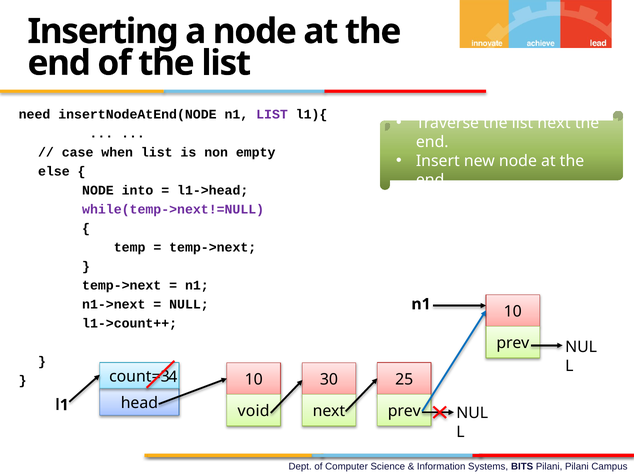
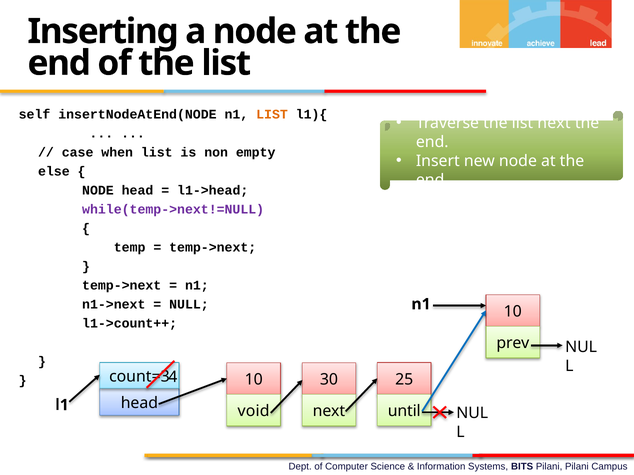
need: need -> self
LIST at (272, 115) colour: purple -> orange
NODE into: into -> head
prev at (404, 412): prev -> until
